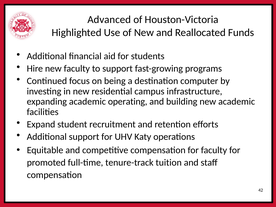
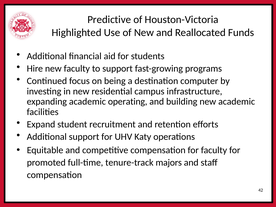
Advanced: Advanced -> Predictive
tuition: tuition -> majors
